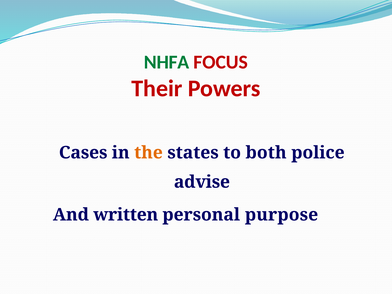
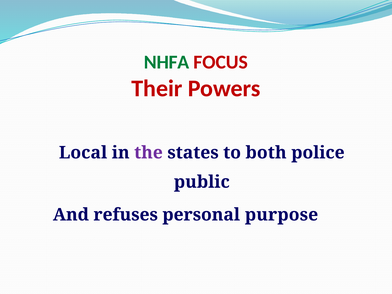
Cases: Cases -> Local
the colour: orange -> purple
advise: advise -> public
written: written -> refuses
